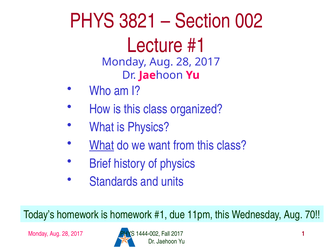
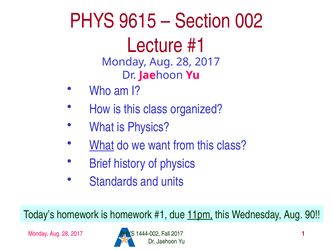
3821: 3821 -> 9615
11pm underline: none -> present
70: 70 -> 90
